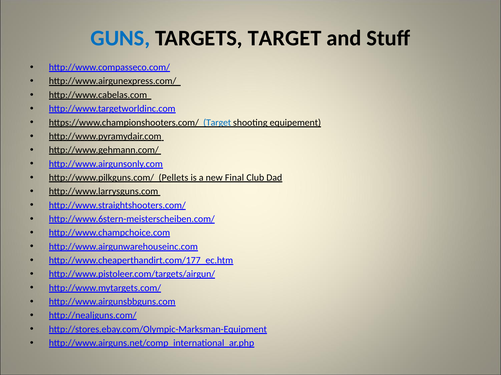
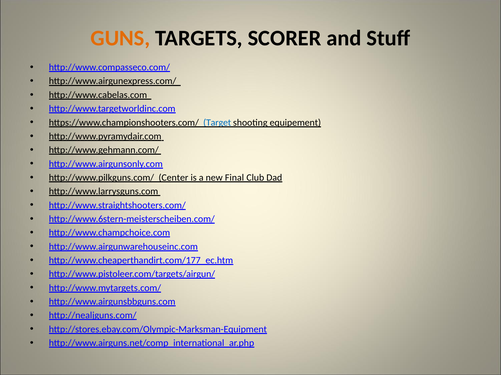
GUNS colour: blue -> orange
TARGETS TARGET: TARGET -> SCORER
Pellets: Pellets -> Center
